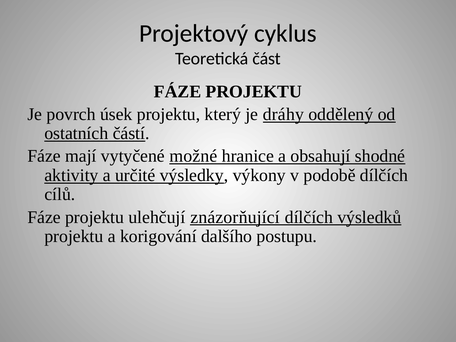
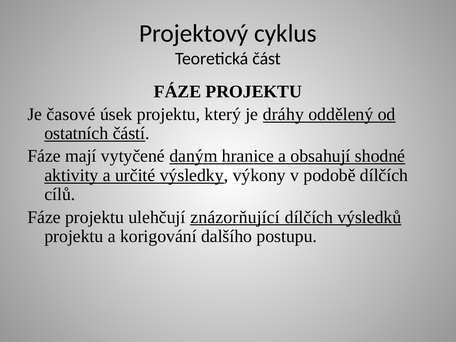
povrch: povrch -> časové
možné: možné -> daným
